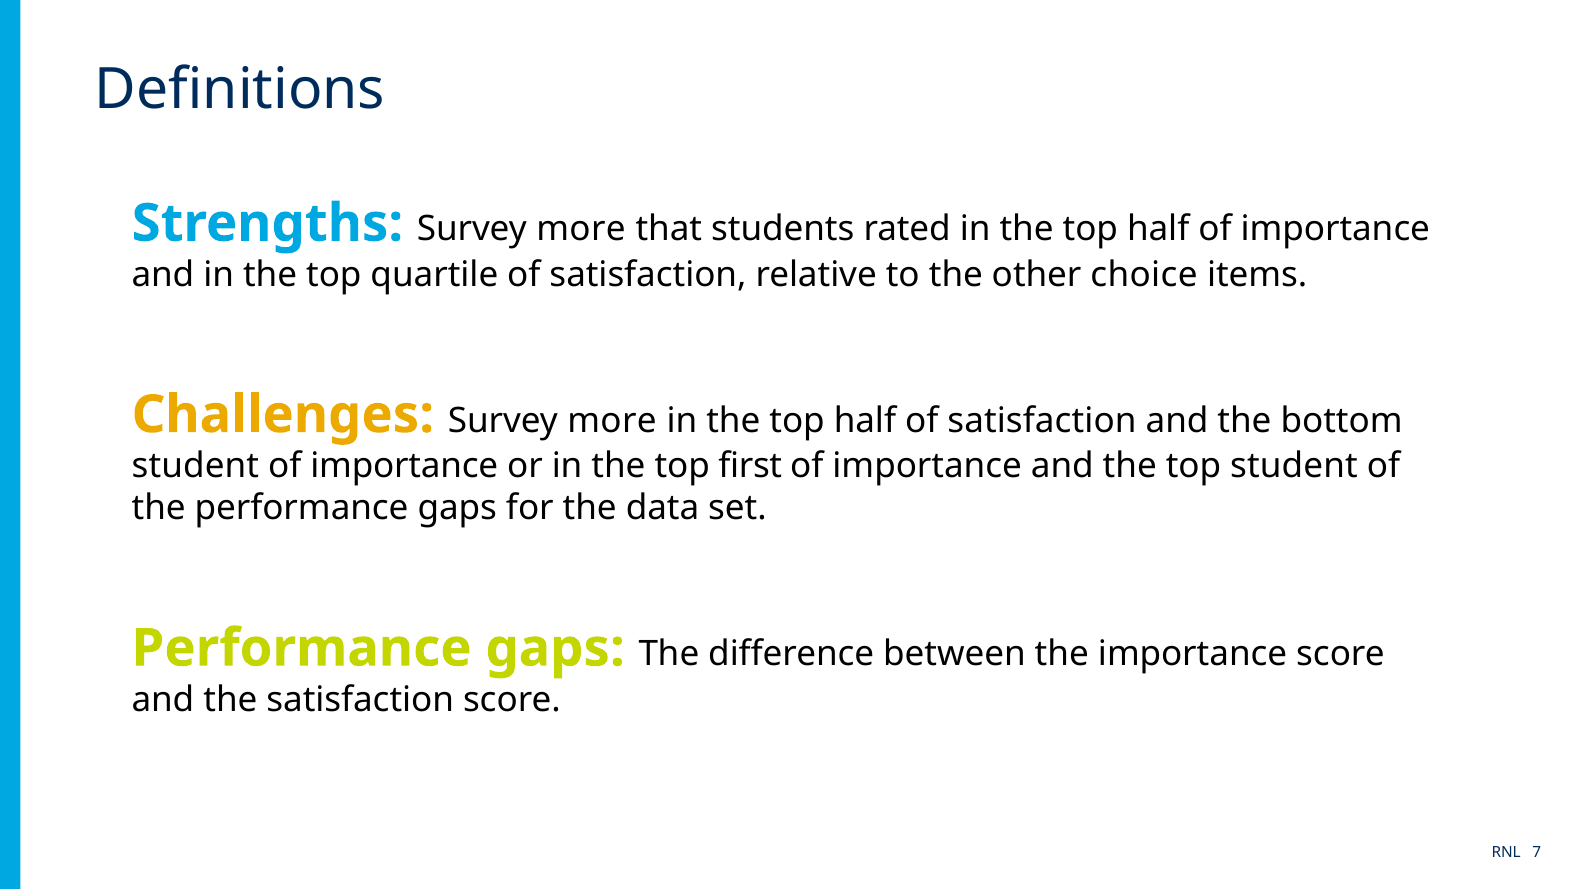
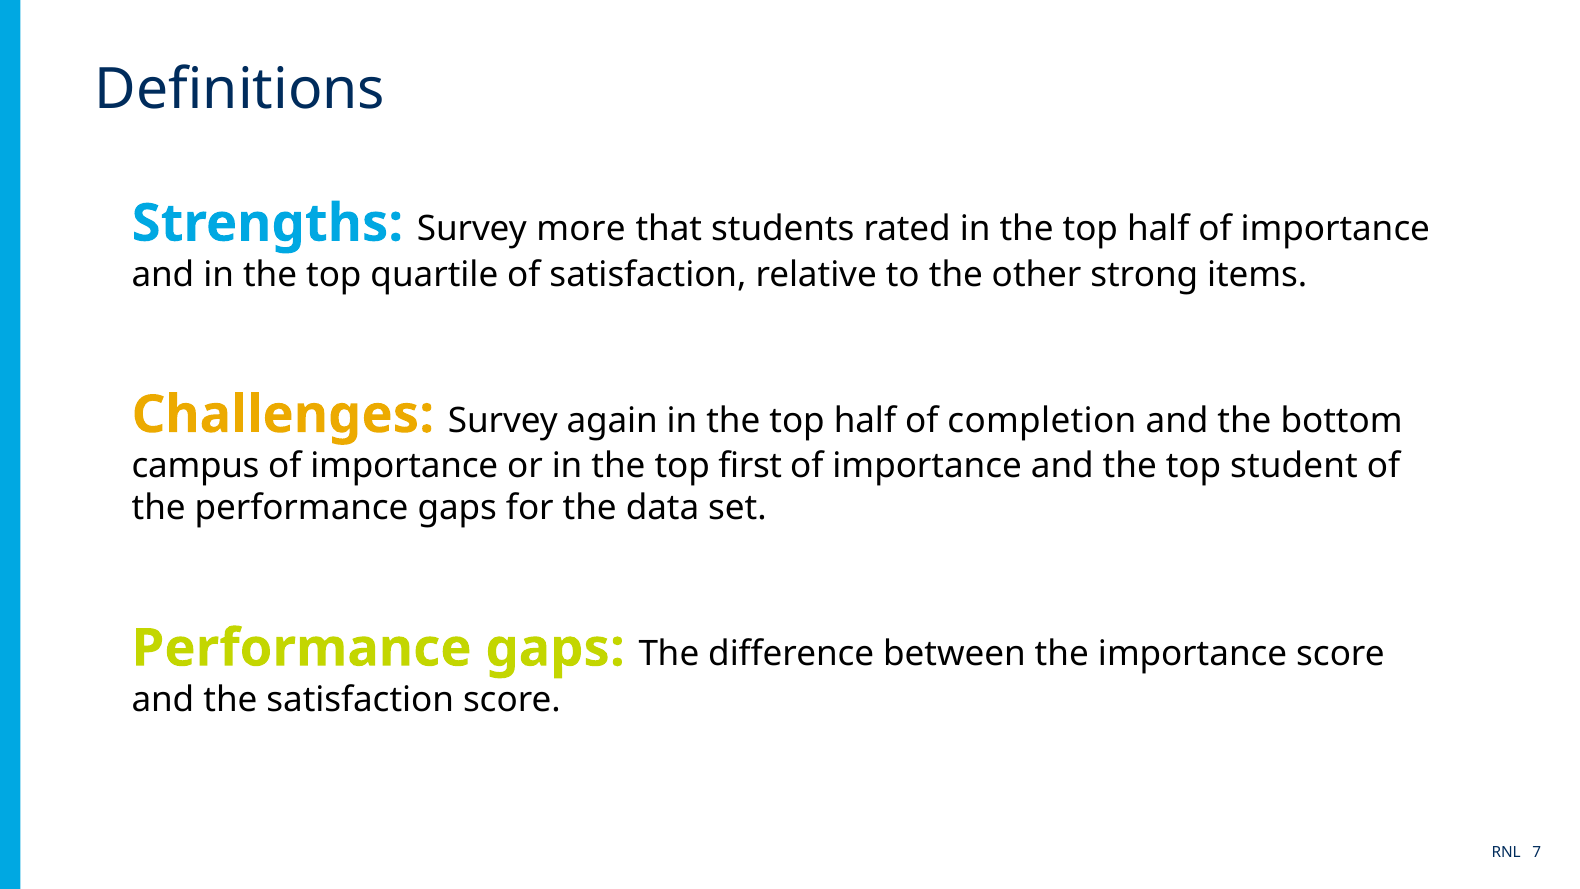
choice: choice -> strong
Challenges Survey more: more -> again
half of satisfaction: satisfaction -> completion
student at (195, 466): student -> campus
